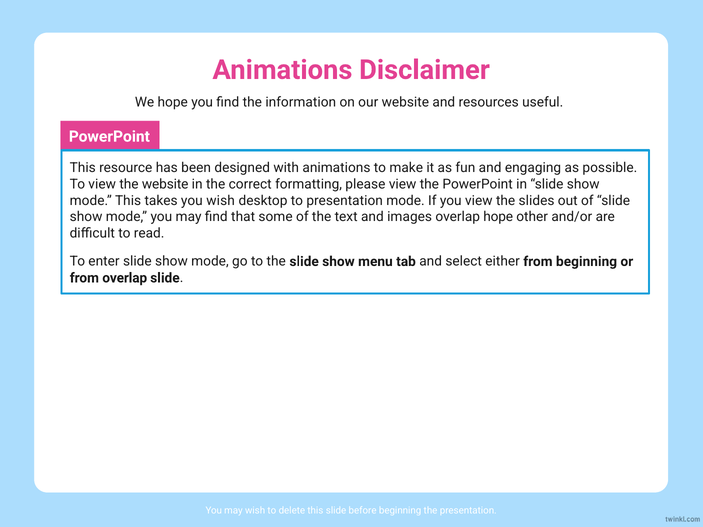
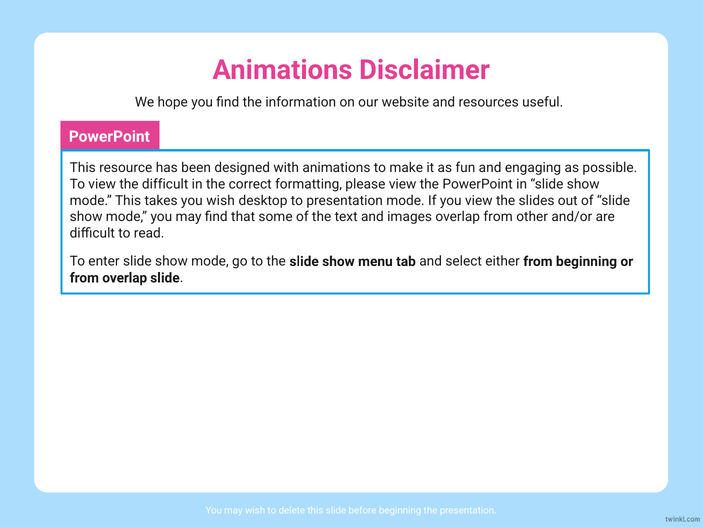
the website: website -> difficult
overlap hope: hope -> from
